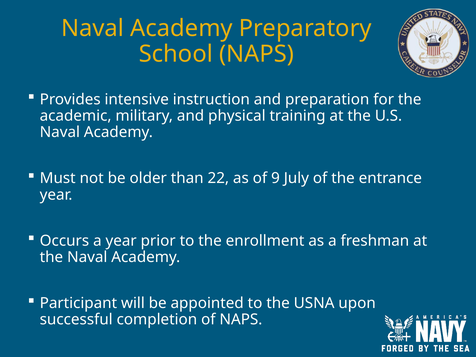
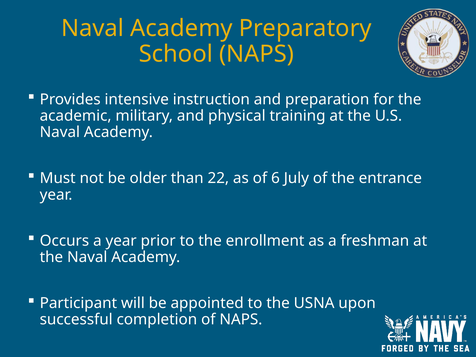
9: 9 -> 6
